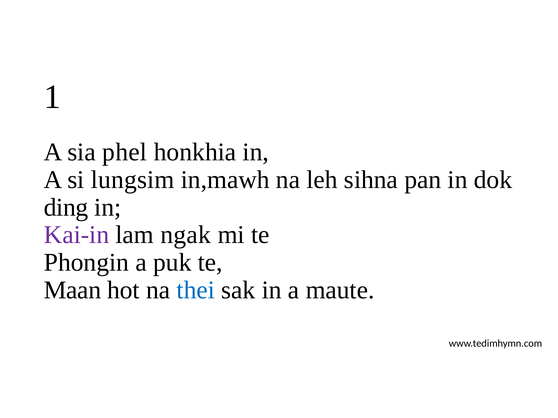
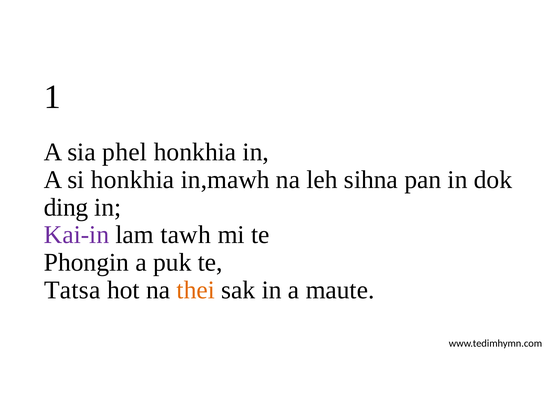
si lungsim: lungsim -> honkhia
ngak: ngak -> tawh
Maan: Maan -> Tatsa
thei colour: blue -> orange
